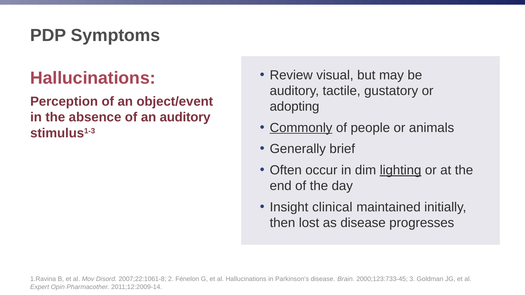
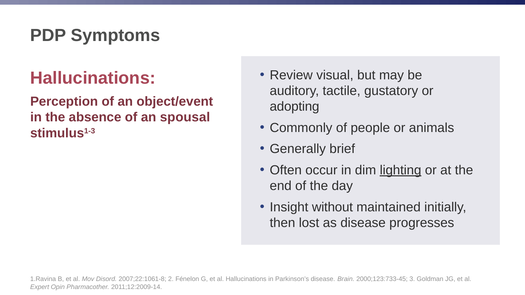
an auditory: auditory -> spousal
Commonly underline: present -> none
clinical: clinical -> without
